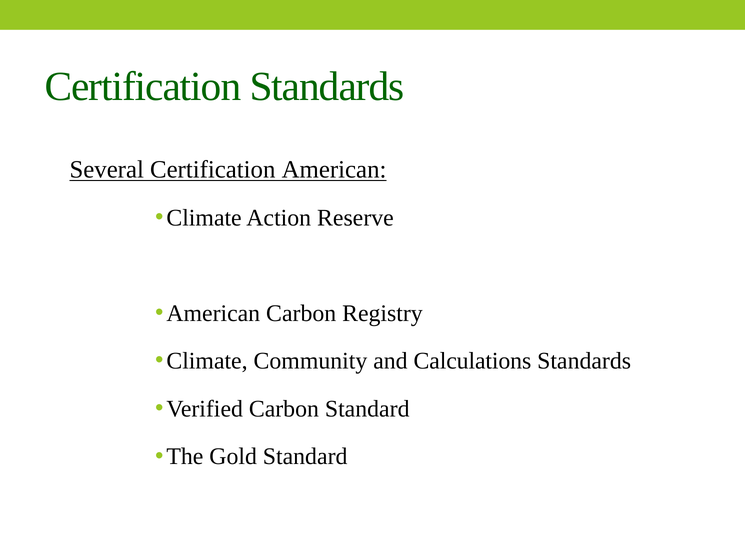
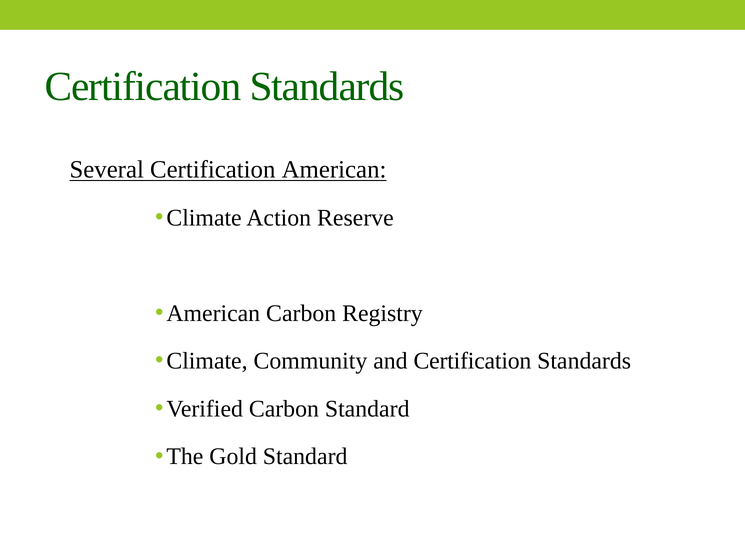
and Calculations: Calculations -> Certification
